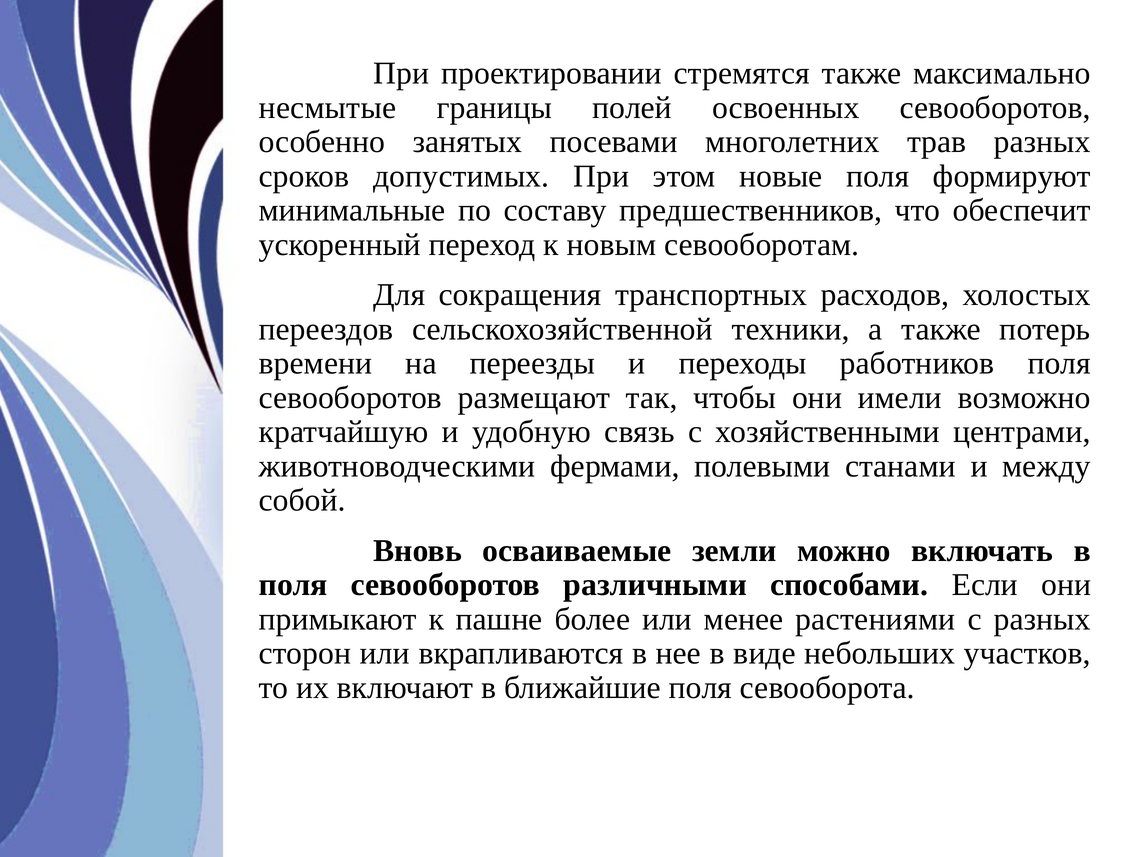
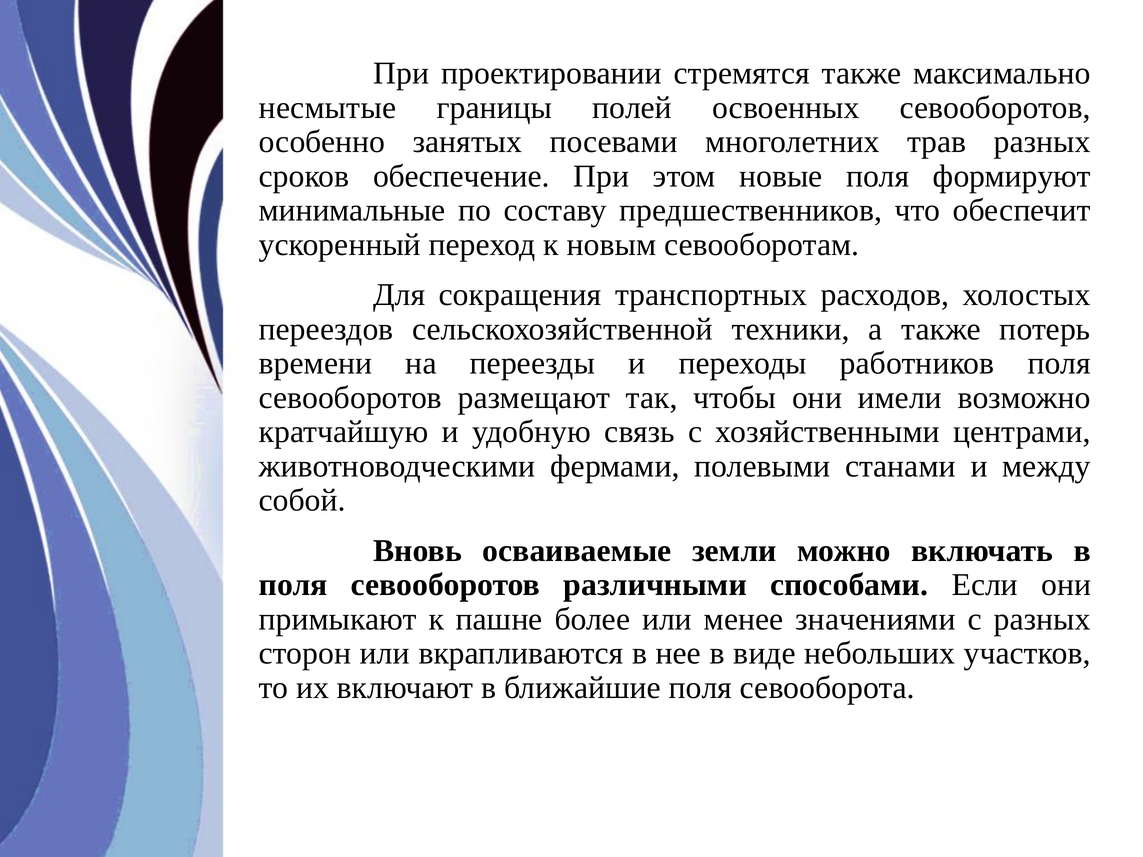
допустимых: допустимых -> обеспечение
растениями: растениями -> значениями
